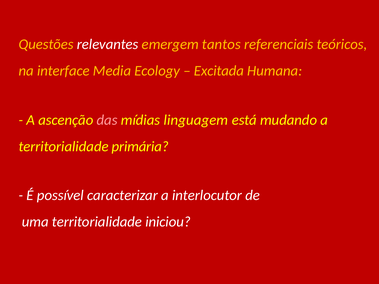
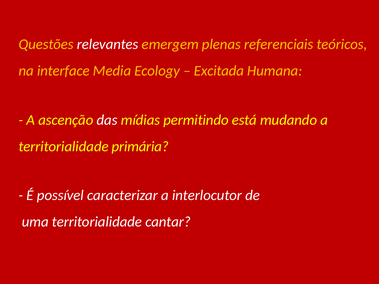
tantos: tantos -> plenas
das colour: pink -> white
linguagem: linguagem -> permitindo
iniciou: iniciou -> cantar
